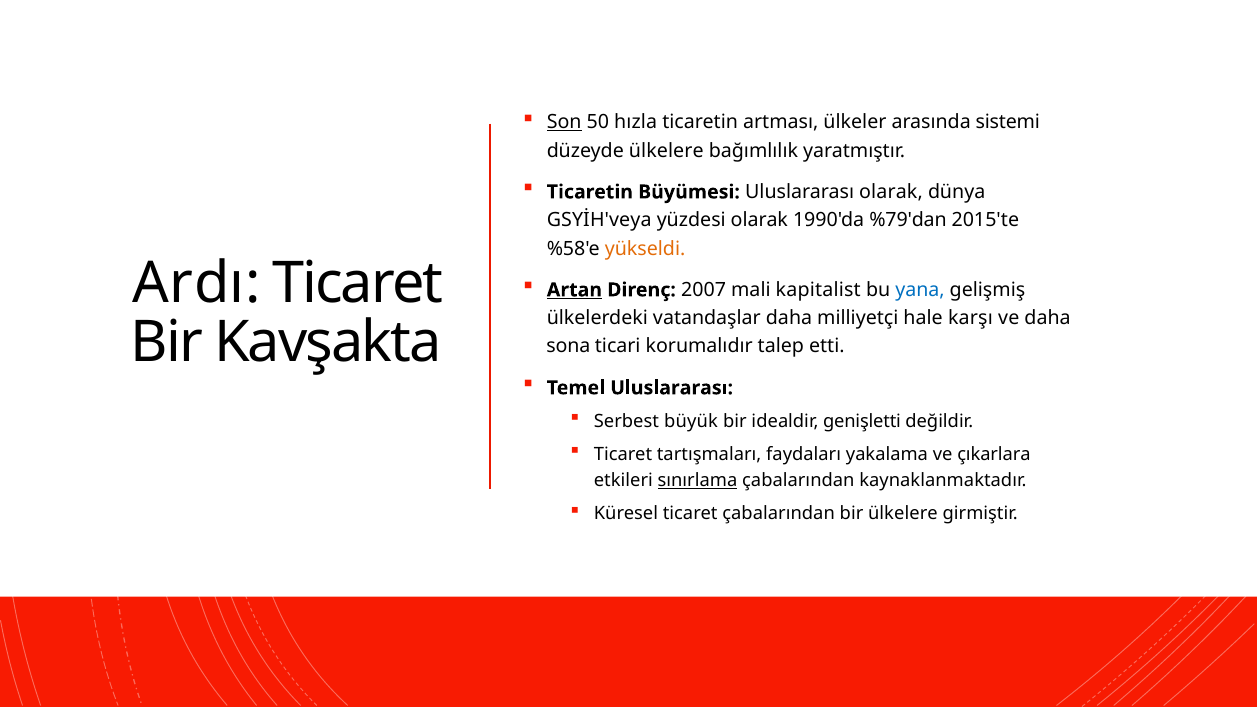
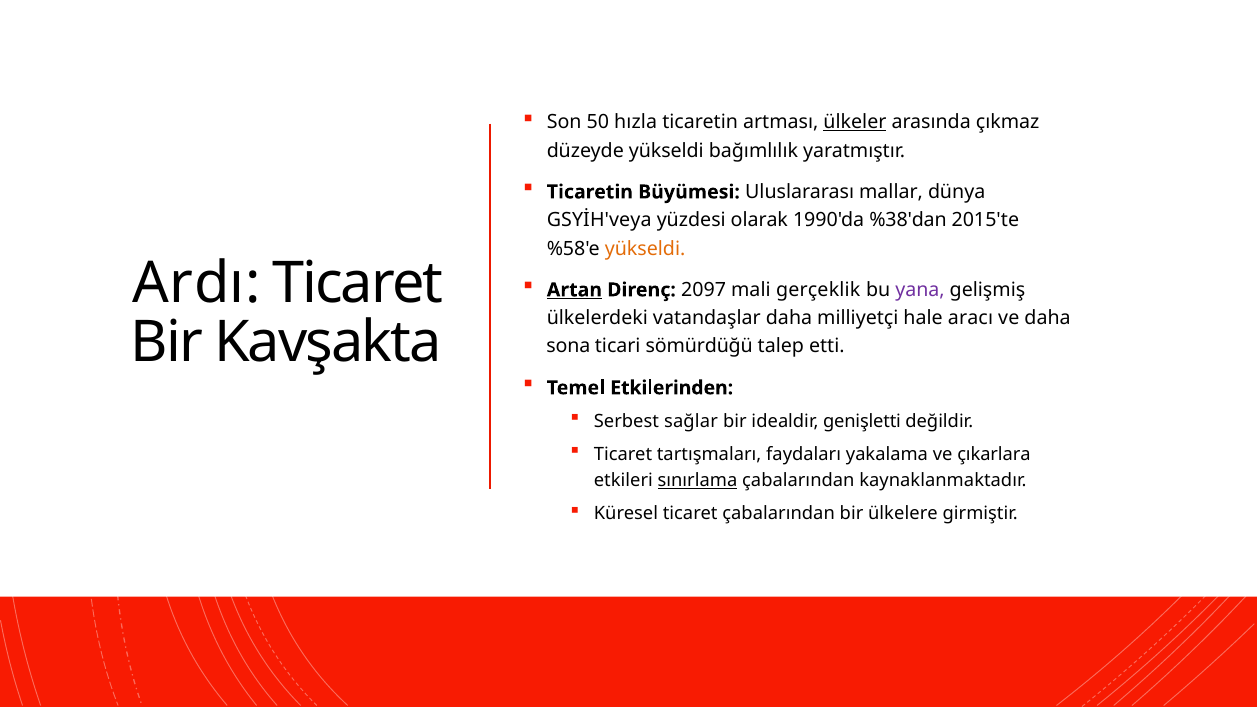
Son underline: present -> none
ülkeler underline: none -> present
sistemi: sistemi -> çıkmaz
düzeyde ülkelere: ülkelere -> yükseldi
Uluslararası olarak: olarak -> mallar
%79'dan: %79'dan -> %38'dan
2007: 2007 -> 2097
kapitalist: kapitalist -> gerçeklik
yana colour: blue -> purple
karşı: karşı -> aracı
korumalıdır: korumalıdır -> sömürdüğü
Temel Uluslararası: Uluslararası -> Etkilerinden
büyük: büyük -> sağlar
